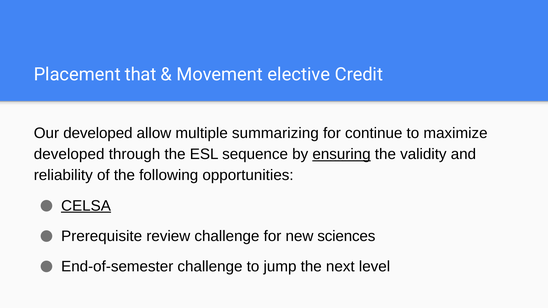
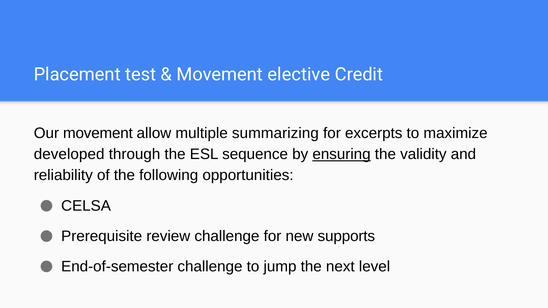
that: that -> test
Our developed: developed -> movement
continue: continue -> excerpts
CELSA underline: present -> none
sciences: sciences -> supports
